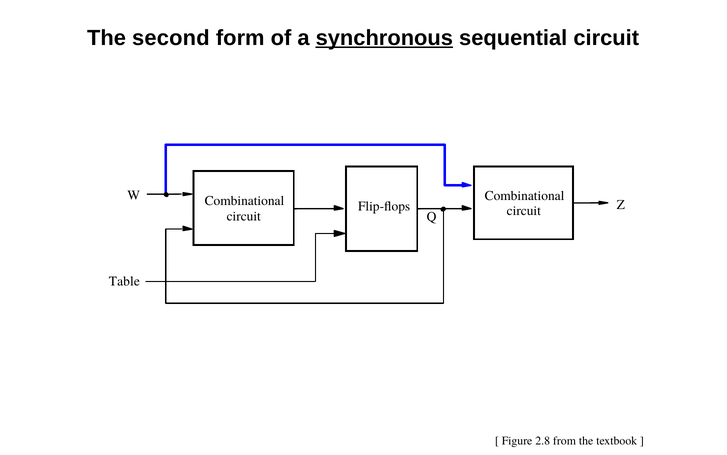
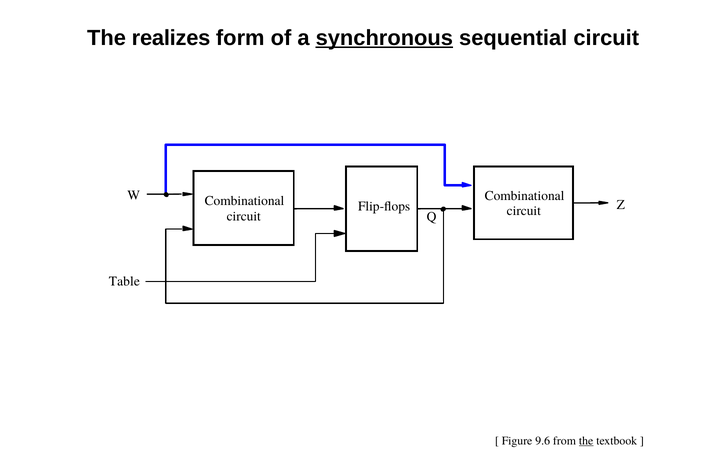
second: second -> realizes
2.8: 2.8 -> 9.6
the at (586, 440) underline: none -> present
